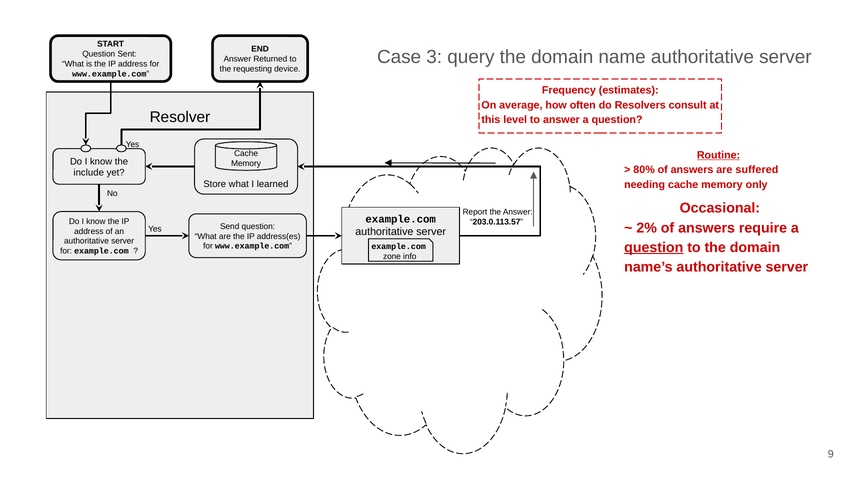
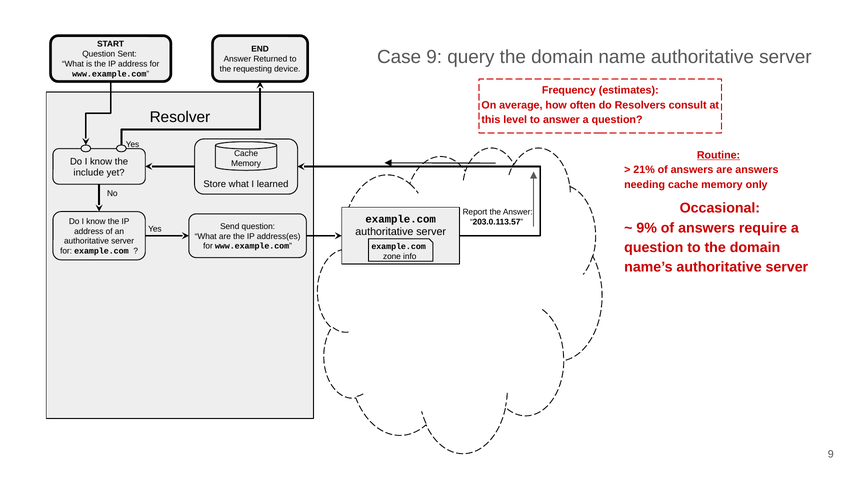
Case 3: 3 -> 9
80%: 80% -> 21%
are suffered: suffered -> answers
2%: 2% -> 9%
question at (654, 247) underline: present -> none
